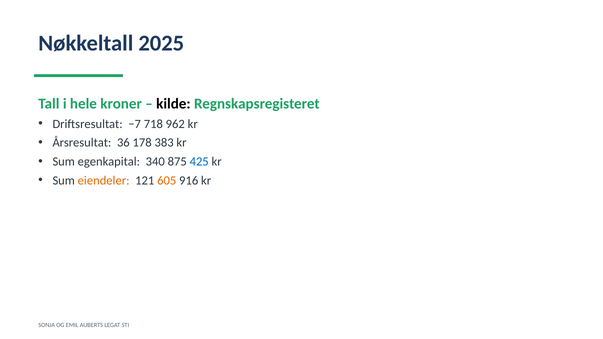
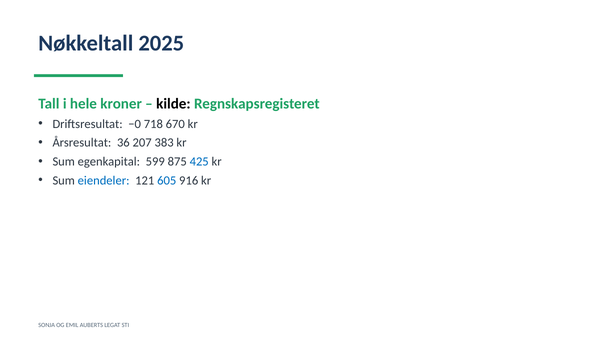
−7: −7 -> −0
962: 962 -> 670
178: 178 -> 207
340: 340 -> 599
eiendeler colour: orange -> blue
605 colour: orange -> blue
